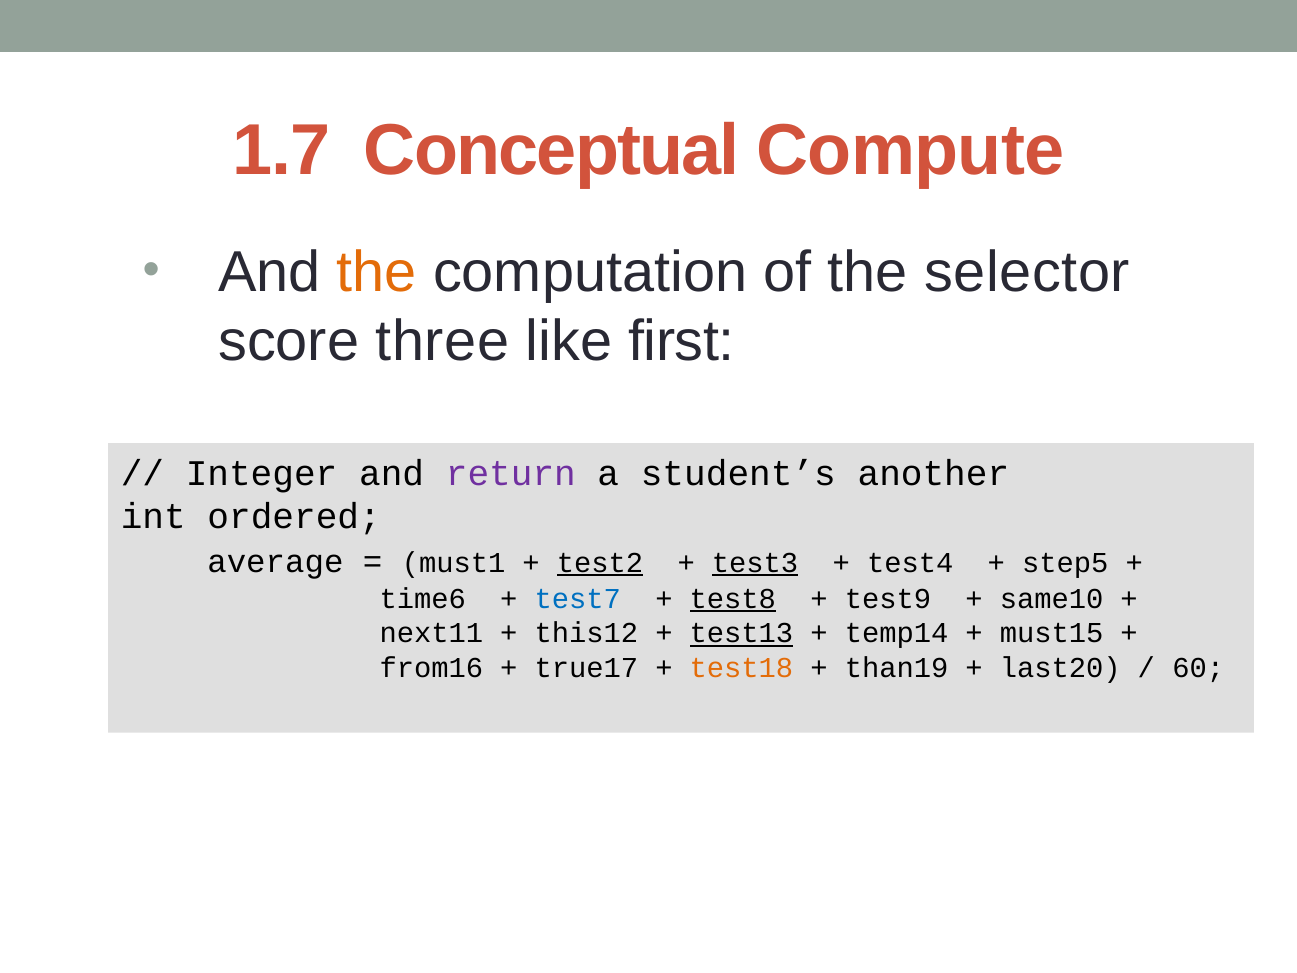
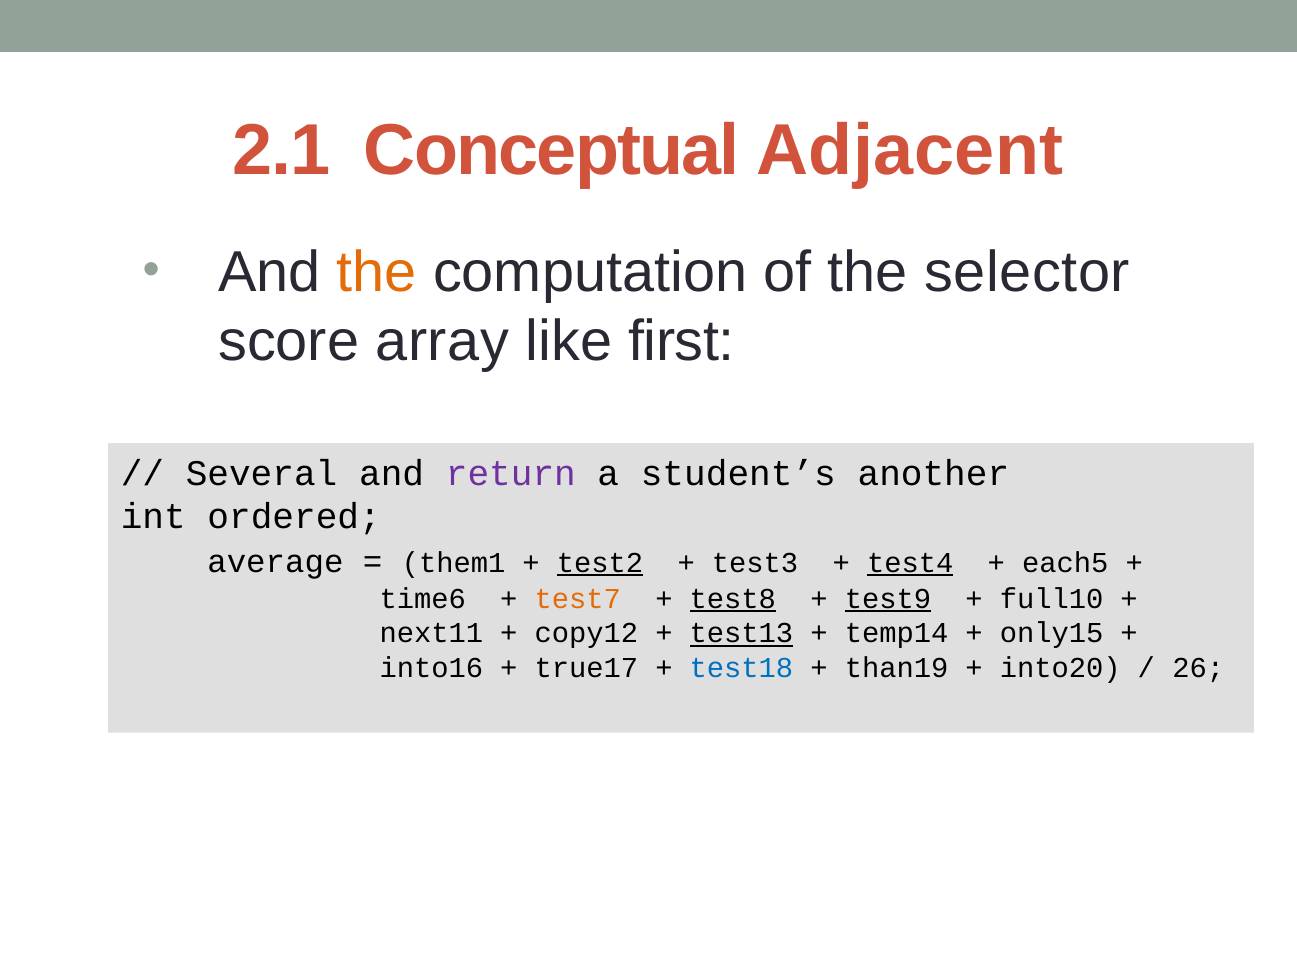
1.7: 1.7 -> 2.1
Compute: Compute -> Adjacent
three: three -> array
Integer: Integer -> Several
must1: must1 -> them1
test3 underline: present -> none
test4 underline: none -> present
step5: step5 -> each5
test7 colour: blue -> orange
test9 underline: none -> present
same10: same10 -> full10
this12: this12 -> copy12
must15: must15 -> only15
from16: from16 -> into16
test18 colour: orange -> blue
last20: last20 -> into20
60: 60 -> 26
